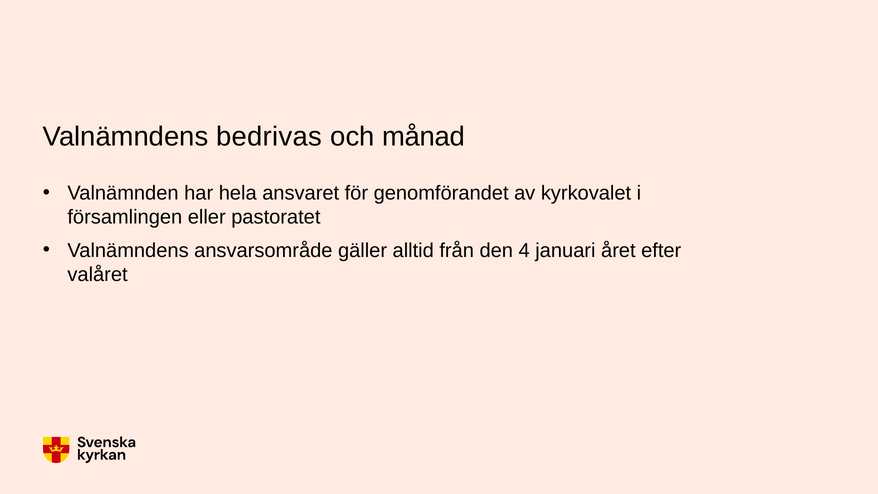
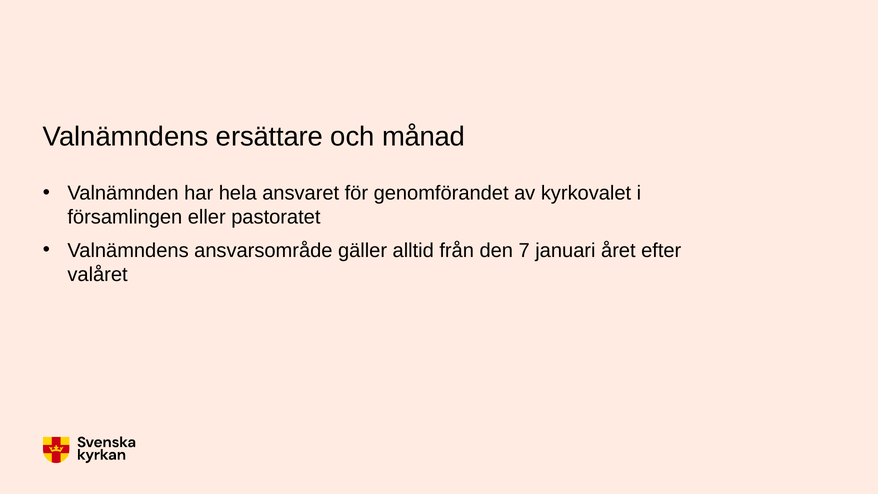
bedrivas: bedrivas -> ersättare
4: 4 -> 7
